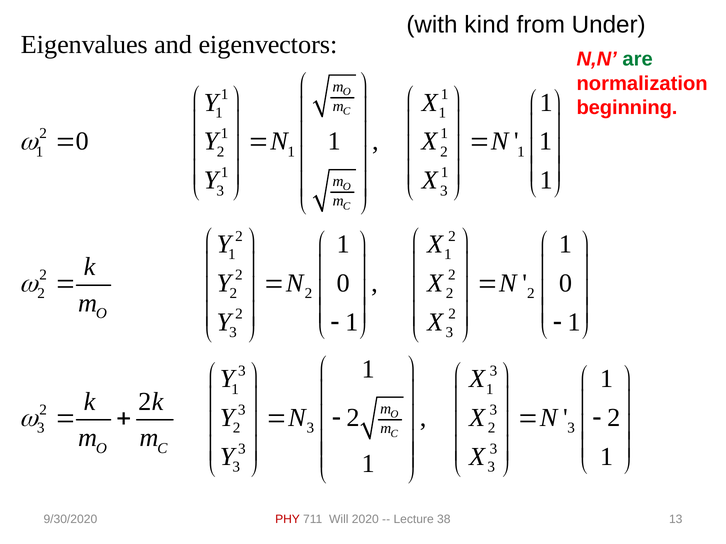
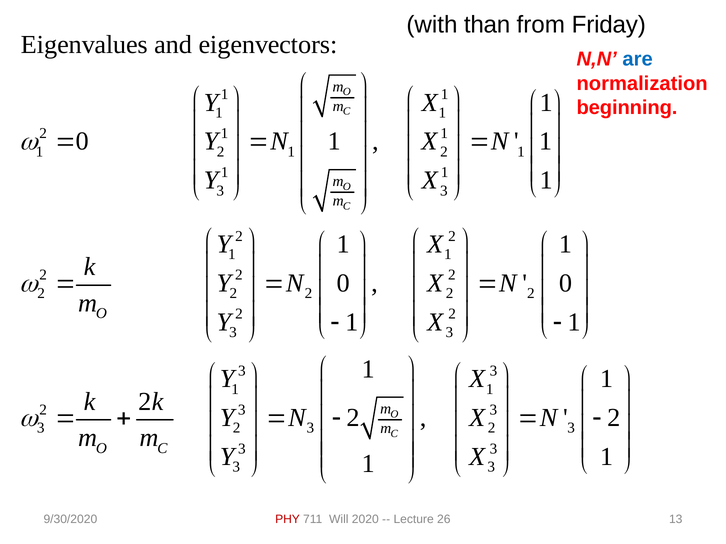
kind: kind -> than
Under: Under -> Friday
are colour: green -> blue
38: 38 -> 26
